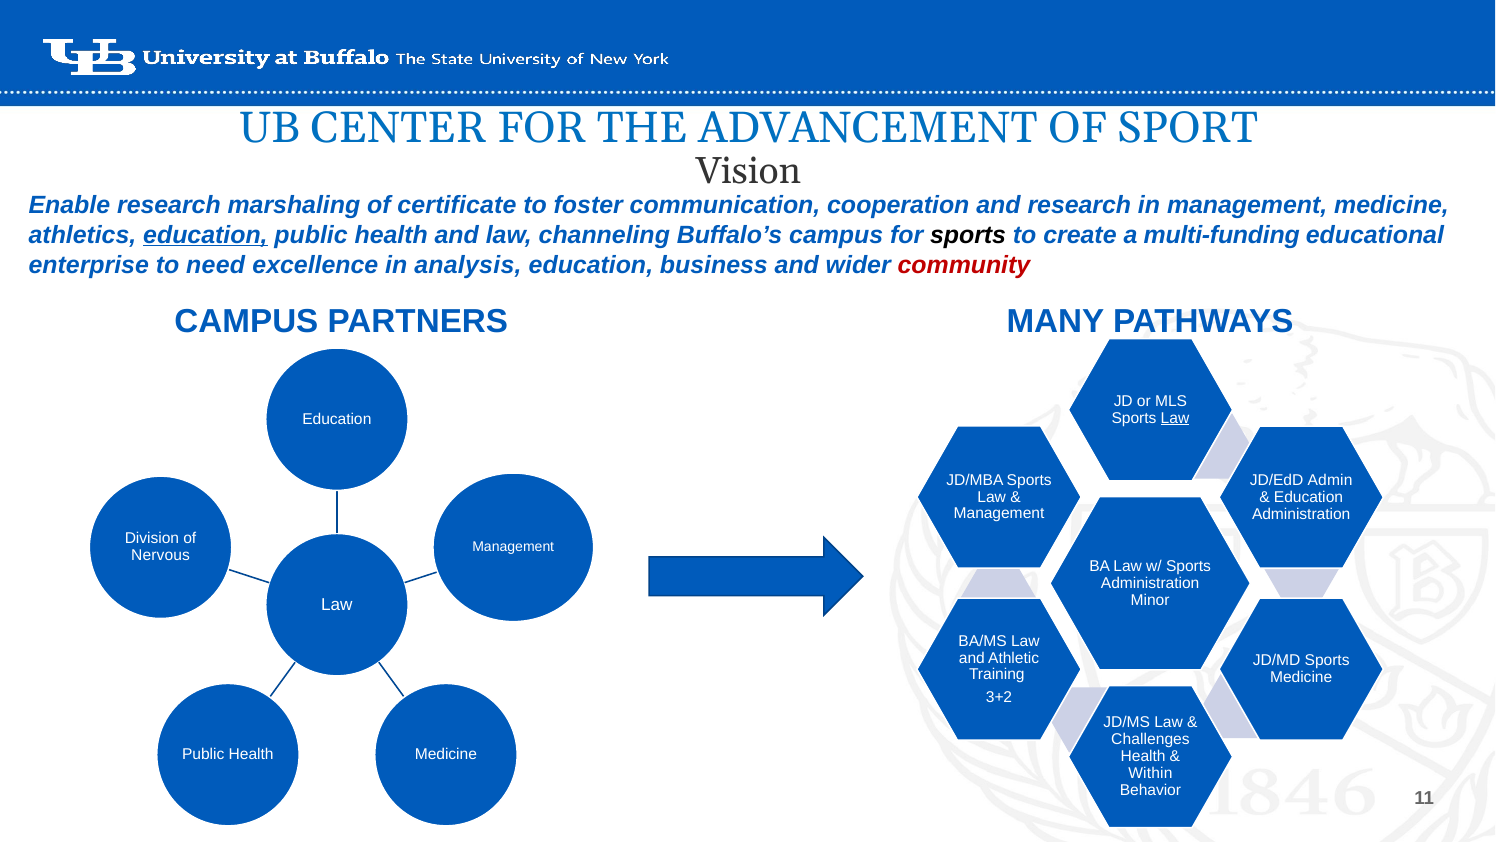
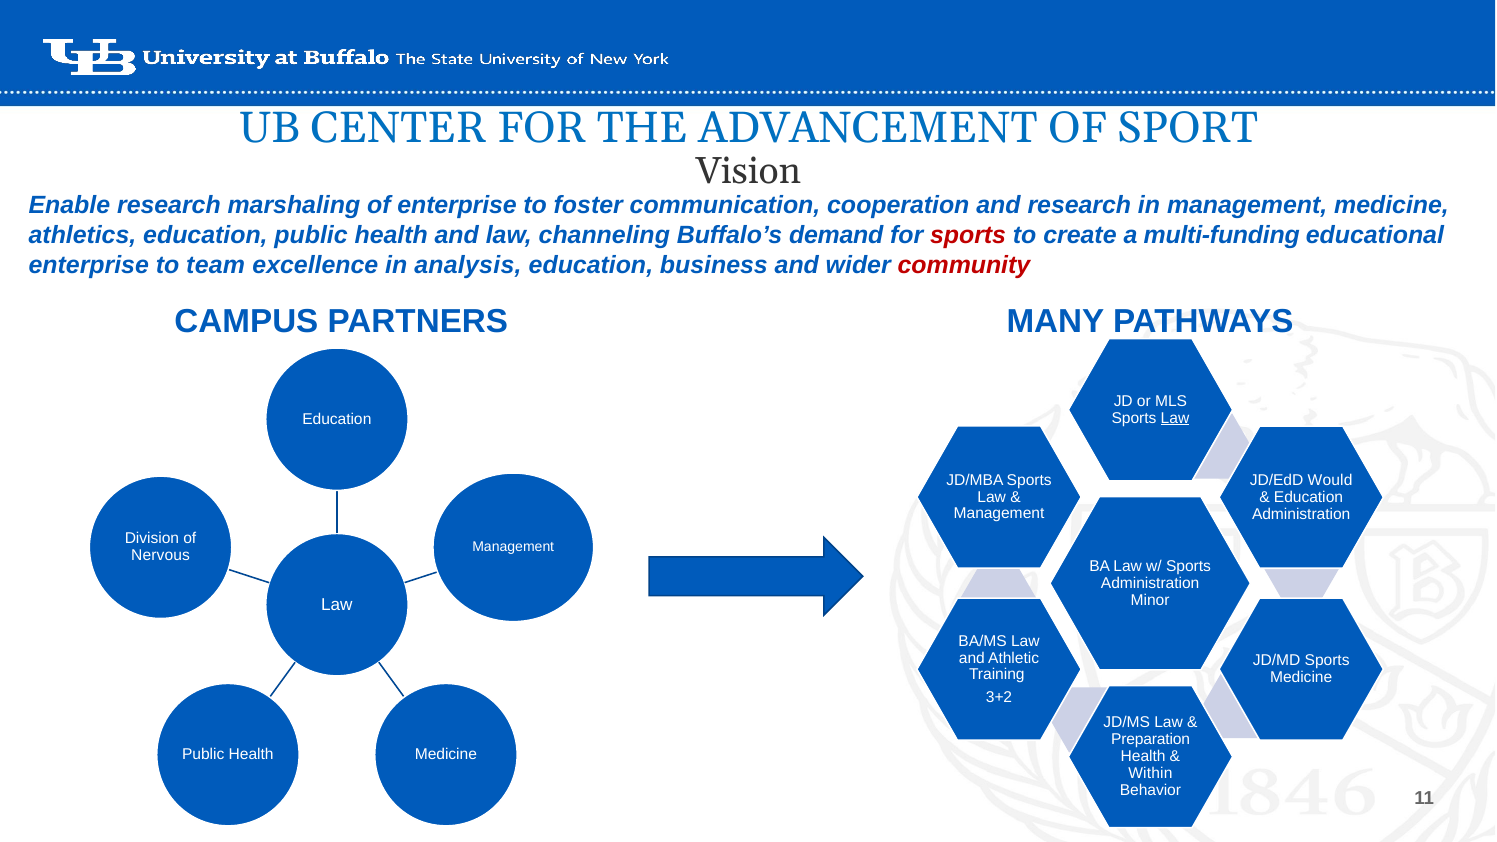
of certificate: certificate -> enterprise
education at (205, 235) underline: present -> none
Buffalo’s campus: campus -> demand
sports at (968, 235) colour: black -> red
need: need -> team
Admin: Admin -> Would
Challenges: Challenges -> Preparation
